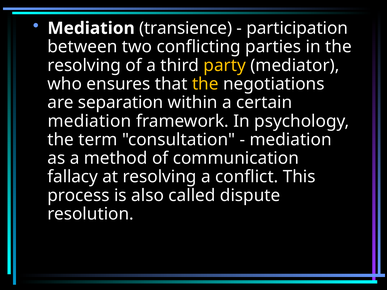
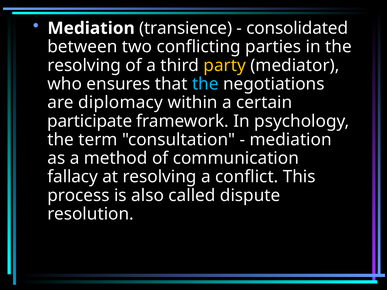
participation: participation -> consolidated
the at (205, 84) colour: yellow -> light blue
separation: separation -> diplomacy
mediation at (89, 121): mediation -> participate
